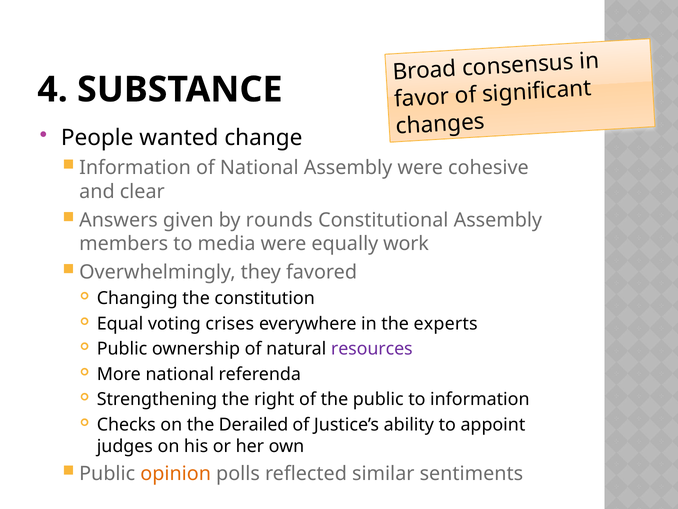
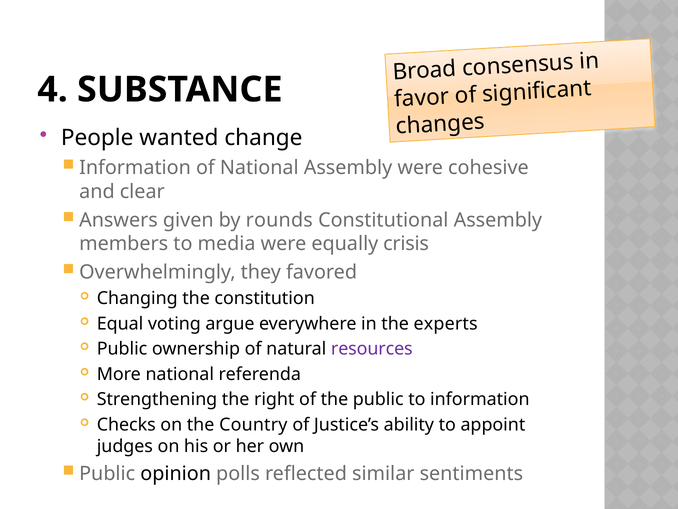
work: work -> crisis
crises: crises -> argue
Derailed: Derailed -> Country
opinion colour: orange -> black
